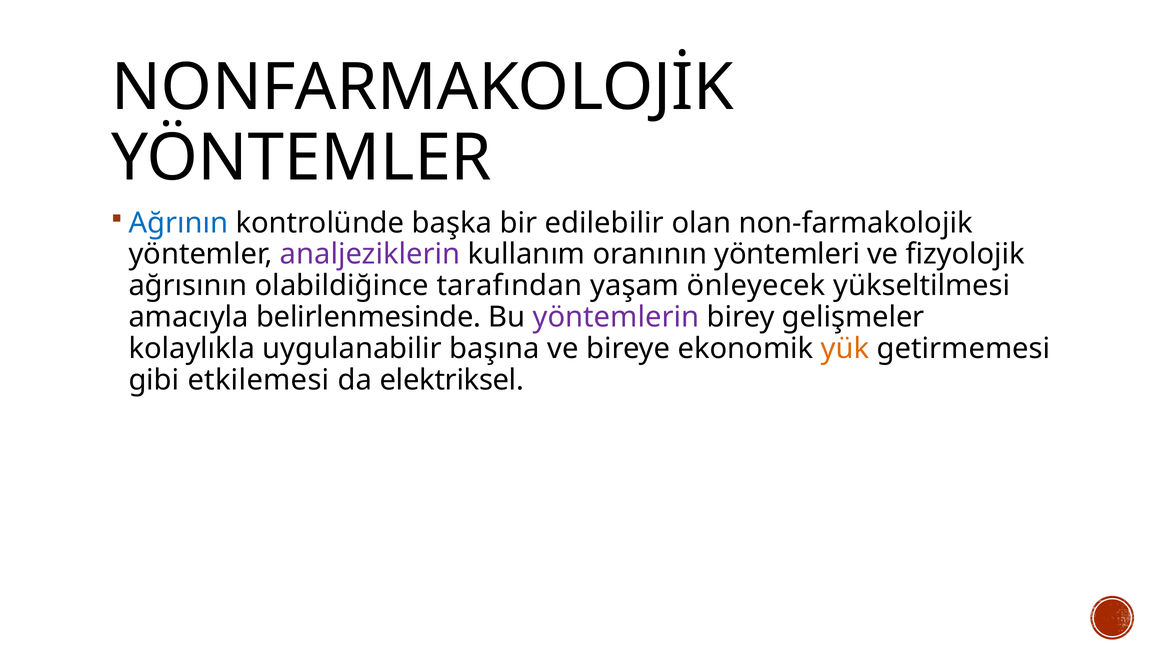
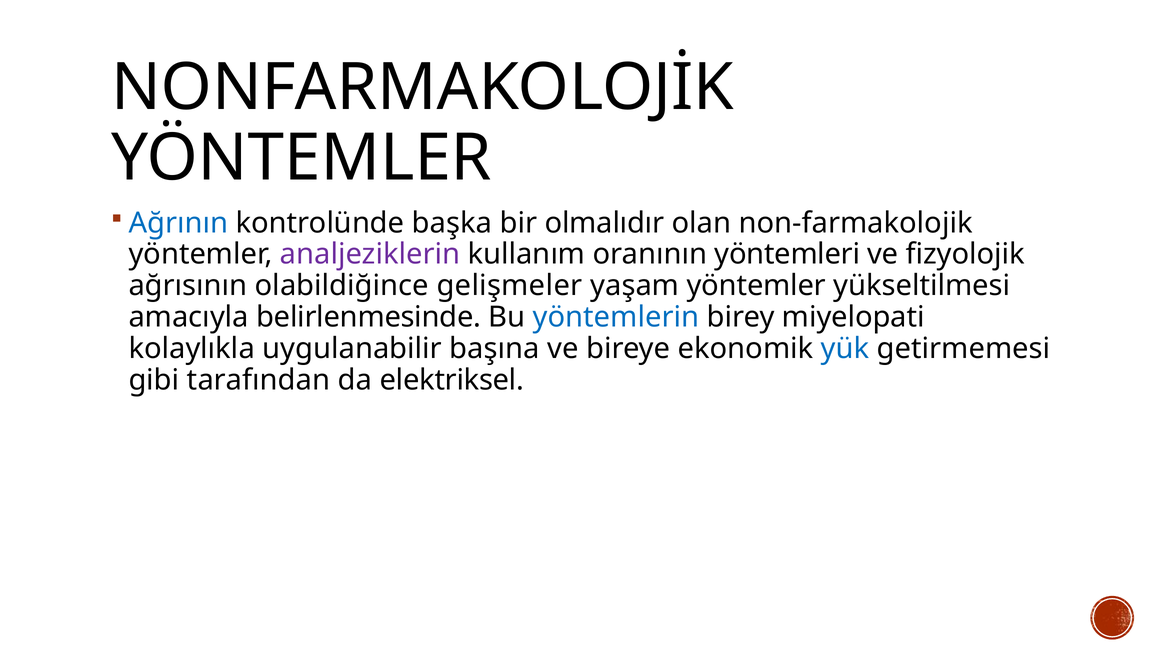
edilebilir: edilebilir -> olmalıdır
tarafından: tarafından -> gelişmeler
yaşam önleyecek: önleyecek -> yöntemler
yöntemlerin colour: purple -> blue
gelişmeler: gelişmeler -> miyelopati
yük colour: orange -> blue
etkilemesi: etkilemesi -> tarafından
